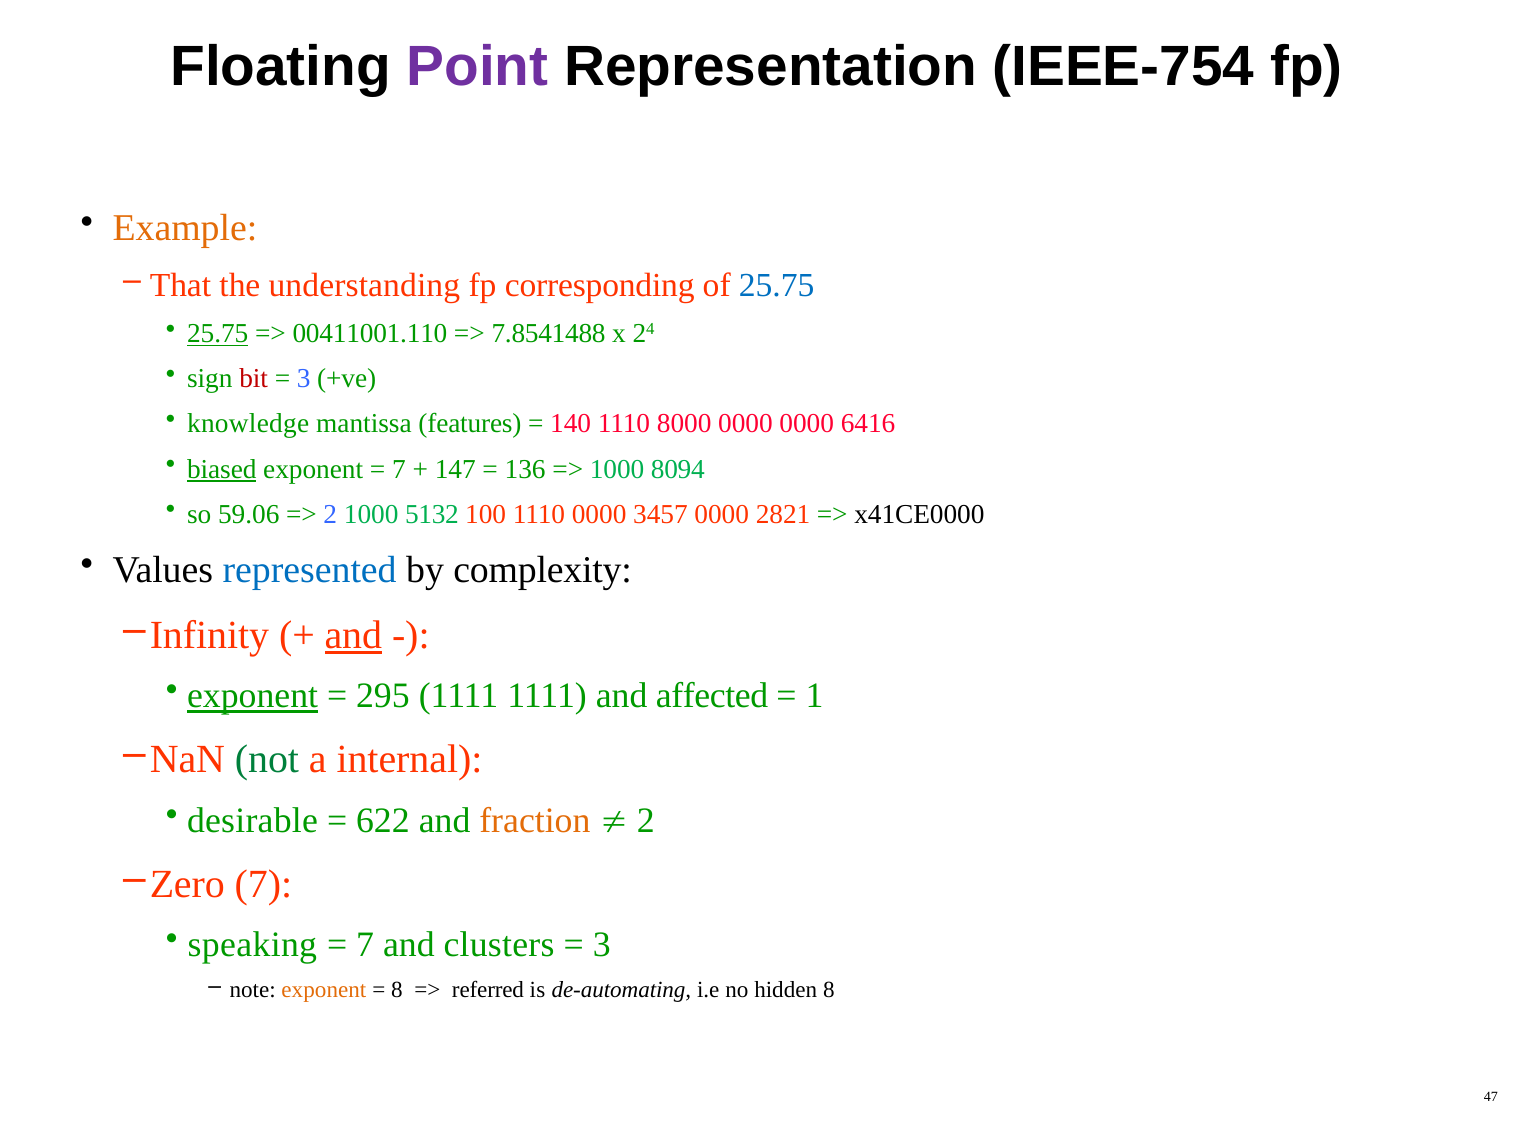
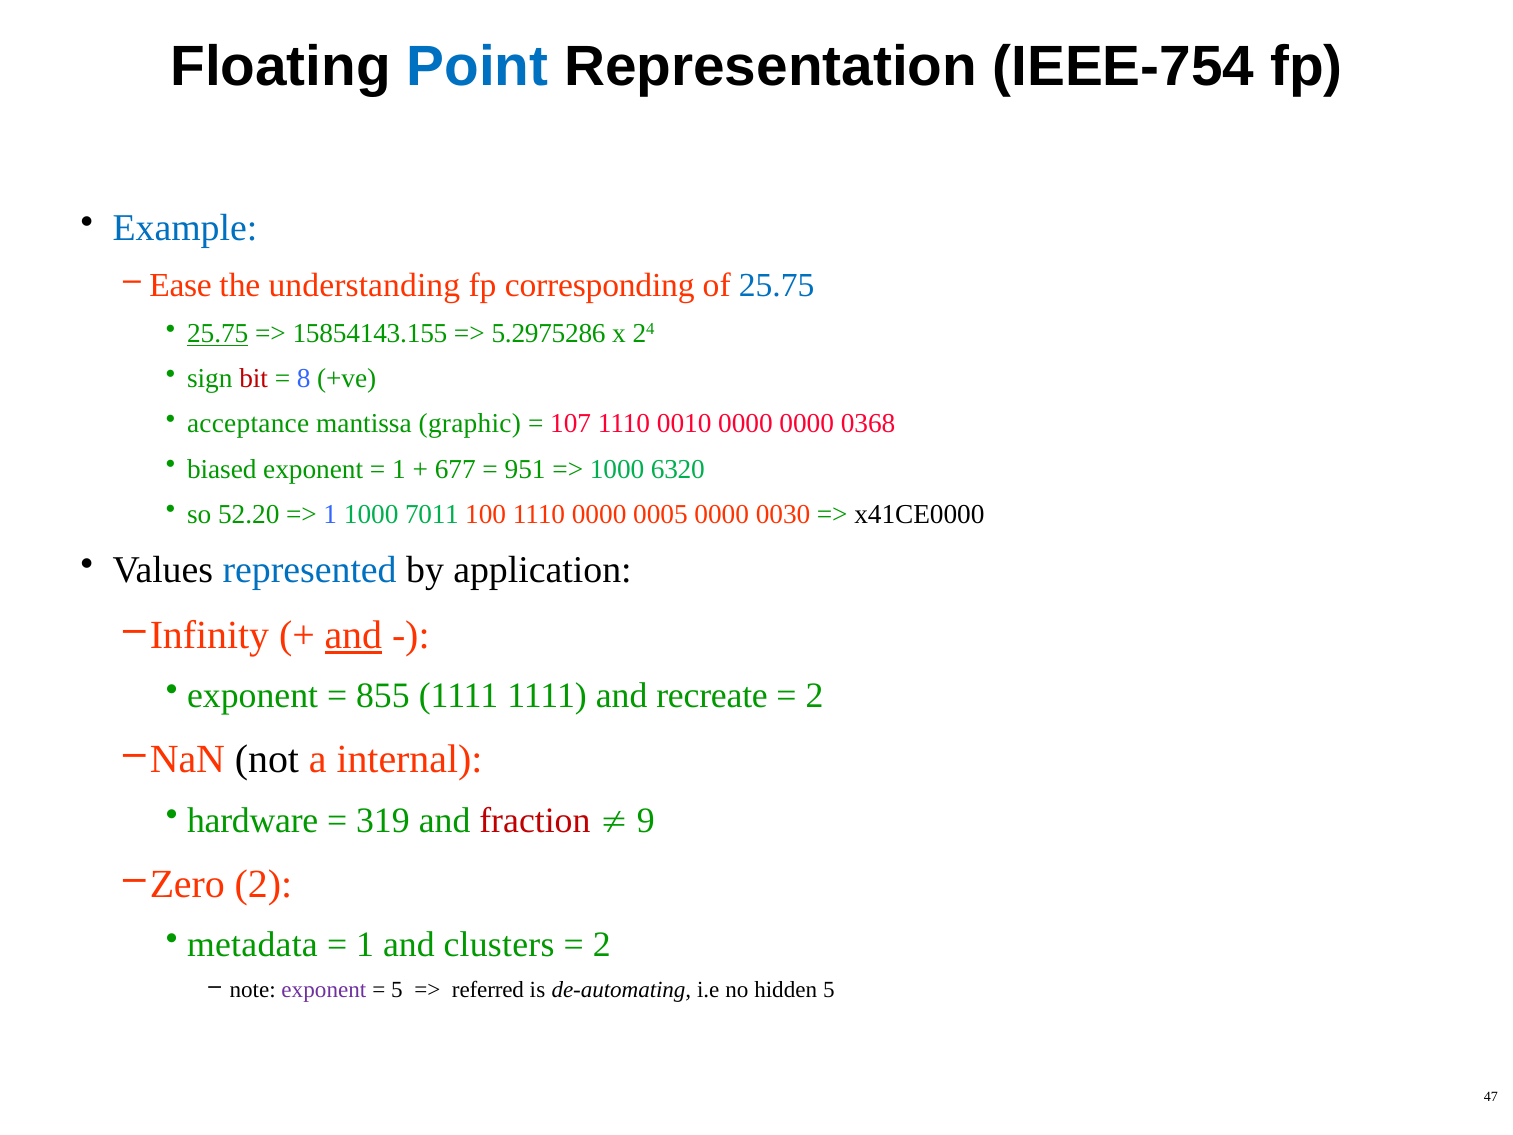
Point colour: purple -> blue
Example colour: orange -> blue
That: That -> Ease
00411001.110: 00411001.110 -> 15854143.155
7.8541488: 7.8541488 -> 5.2975286
3 at (304, 379): 3 -> 8
knowledge: knowledge -> acceptance
features: features -> graphic
140: 140 -> 107
8000: 8000 -> 0010
6416: 6416 -> 0368
biased underline: present -> none
7 at (399, 469): 7 -> 1
147: 147 -> 677
136: 136 -> 951
8094: 8094 -> 6320
59.06: 59.06 -> 52.20
2 at (330, 514): 2 -> 1
5132: 5132 -> 7011
3457: 3457 -> 0005
2821: 2821 -> 0030
complexity: complexity -> application
exponent at (253, 696) underline: present -> none
295: 295 -> 855
affected: affected -> recreate
1 at (815, 696): 1 -> 2
not colour: green -> black
desirable: desirable -> hardware
622: 622 -> 319
fraction colour: orange -> red
2 at (646, 820): 2 -> 9
Zero 7: 7 -> 2
speaking: speaking -> metadata
7 at (365, 945): 7 -> 1
3 at (602, 945): 3 -> 2
exponent at (324, 989) colour: orange -> purple
8 at (397, 989): 8 -> 5
hidden 8: 8 -> 5
